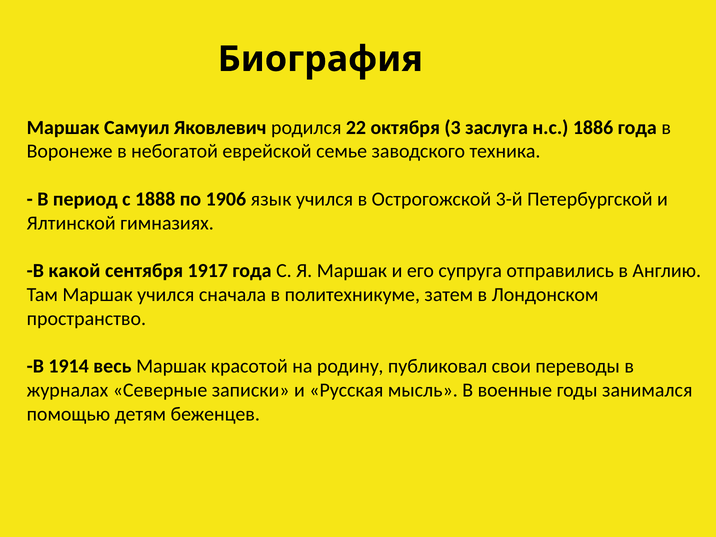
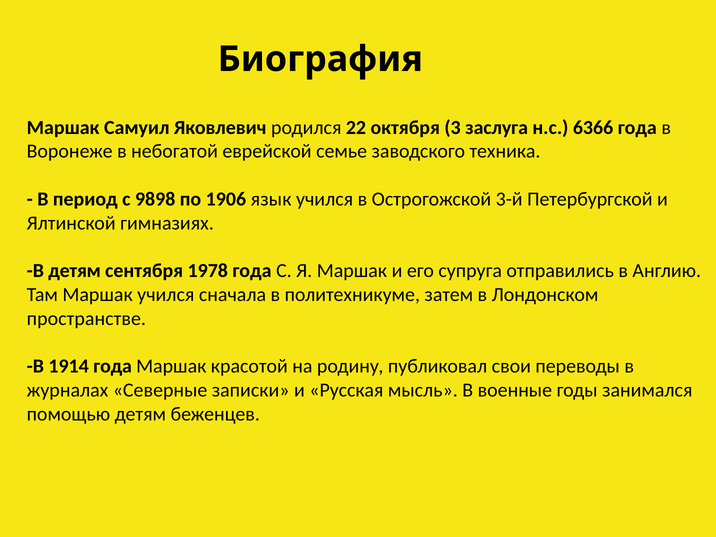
1886: 1886 -> 6366
1888: 1888 -> 9898
В какой: какой -> детям
1917: 1917 -> 1978
пространство: пространство -> пространстве
1914 весь: весь -> года
